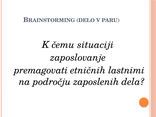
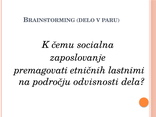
situaciji: situaciji -> socialna
zaposlenih: zaposlenih -> odvisnosti
